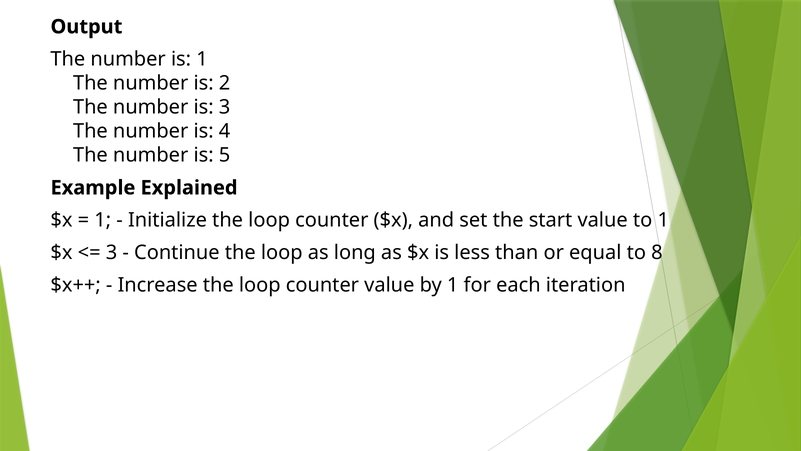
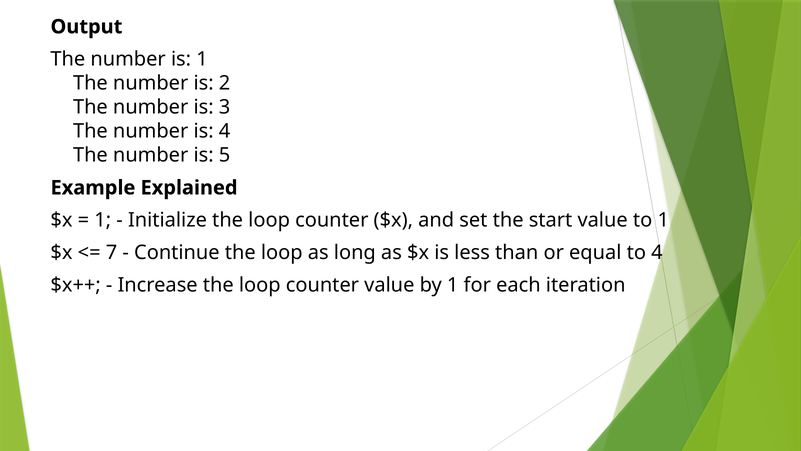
3 at (112, 252): 3 -> 7
to 8: 8 -> 4
